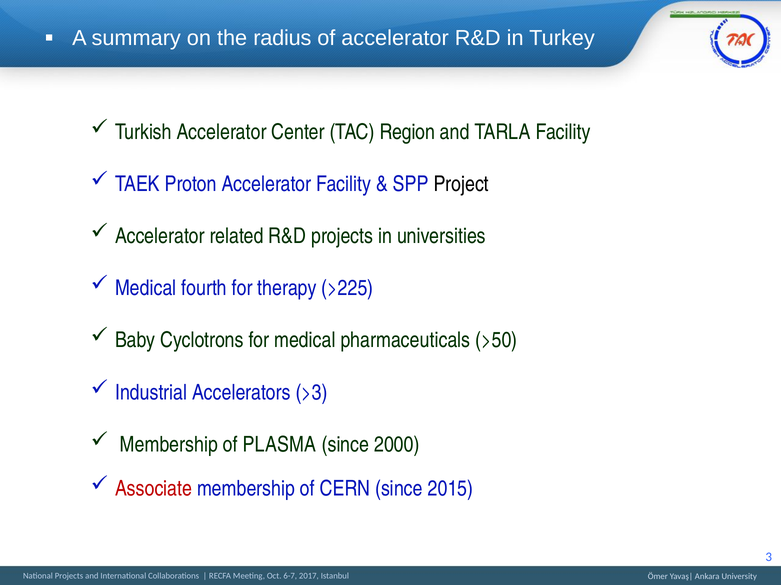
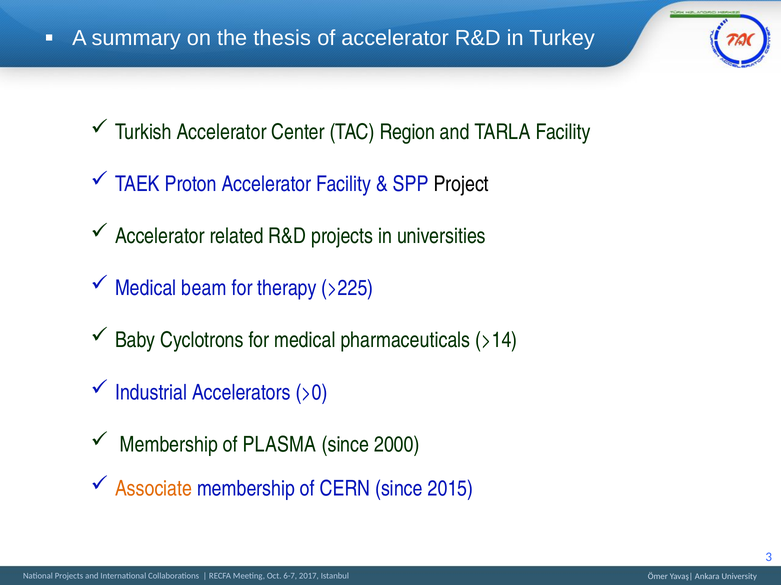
radius: radius -> thesis
fourth: fourth -> beam
>50: >50 -> >14
>3: >3 -> >0
Associate colour: red -> orange
